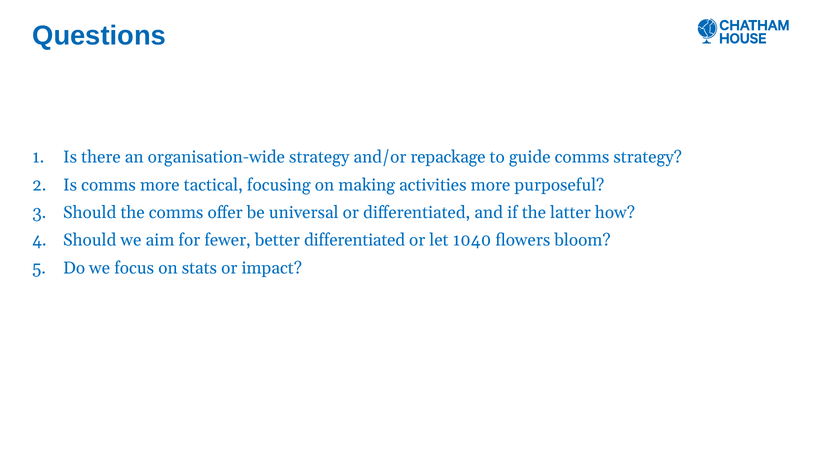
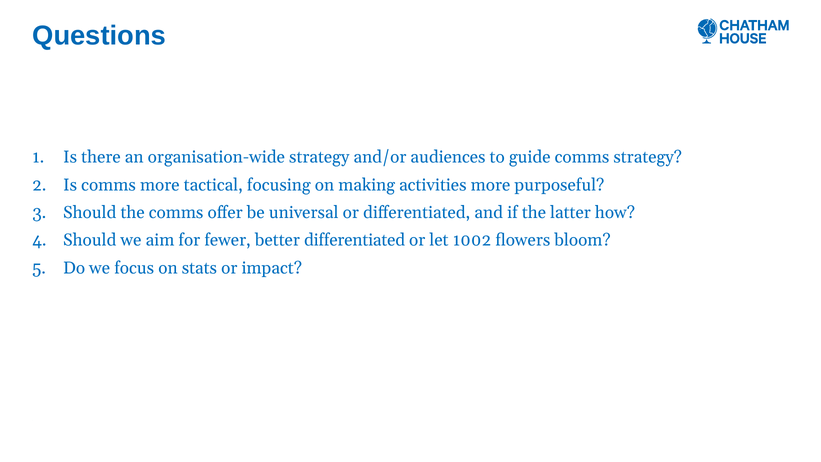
repackage: repackage -> audiences
1040: 1040 -> 1002
